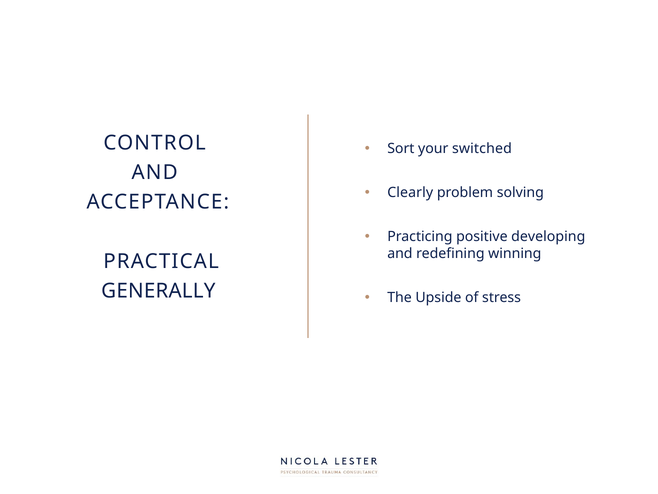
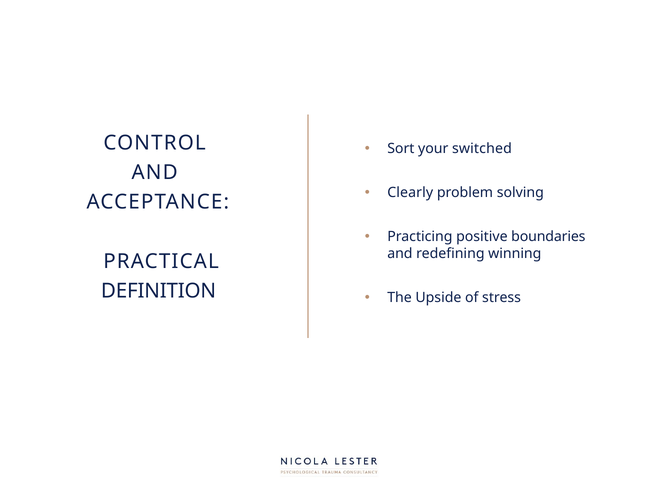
developing: developing -> boundaries
GENERALLY: GENERALLY -> DEFINITION
